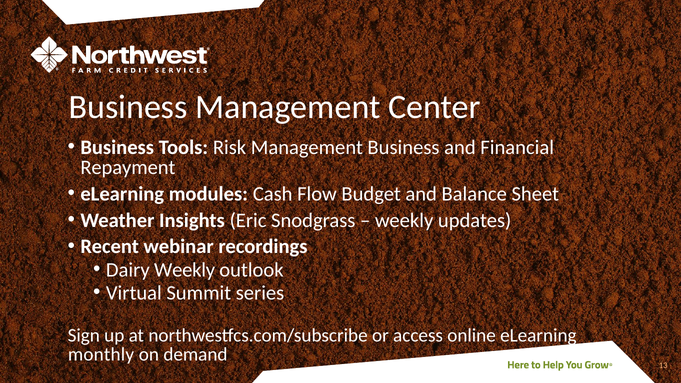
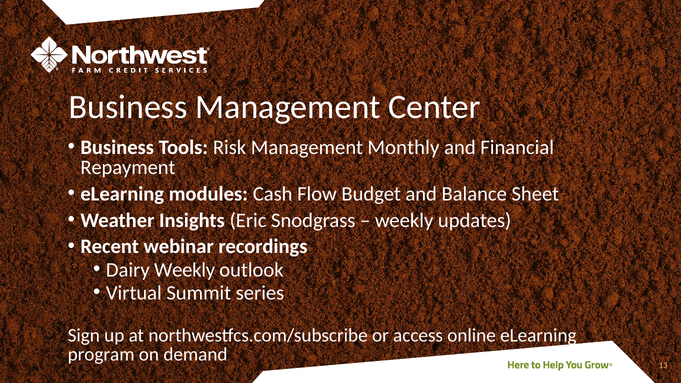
Management Business: Business -> Monthly
monthly: monthly -> program
